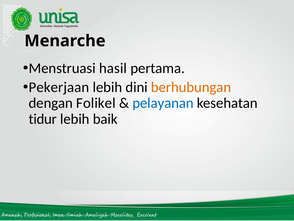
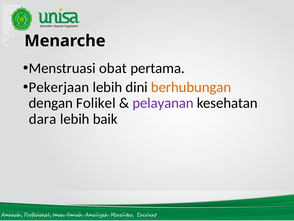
hasil: hasil -> obat
pelayanan colour: blue -> purple
tidur: tidur -> dara
